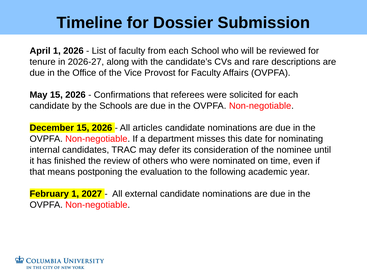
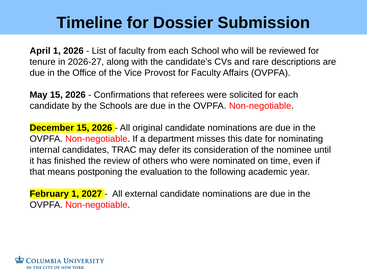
articles: articles -> original
